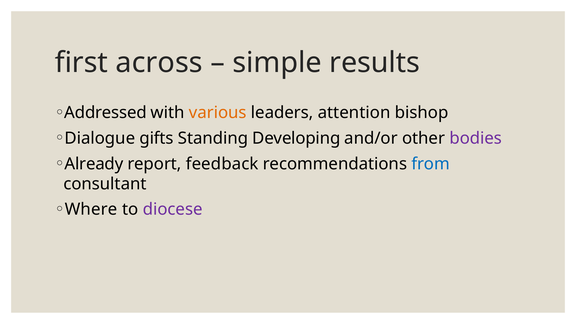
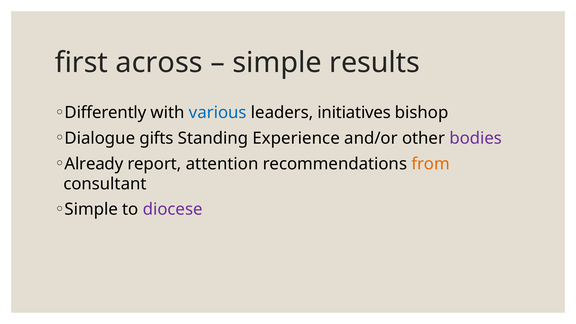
Addressed: Addressed -> Differently
various colour: orange -> blue
attention: attention -> initiatives
Developing: Developing -> Experience
feedback: feedback -> attention
from colour: blue -> orange
Where at (91, 209): Where -> Simple
